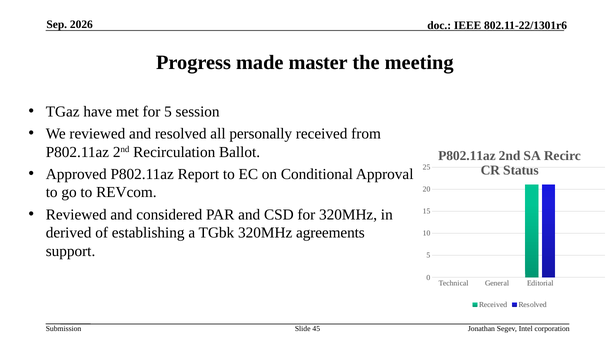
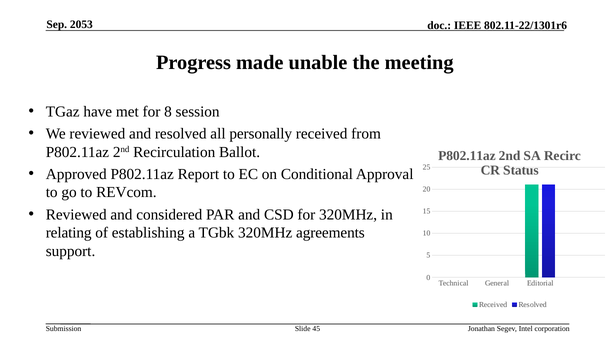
2026: 2026 -> 2053
master: master -> unable
for 5: 5 -> 8
derived: derived -> relating
